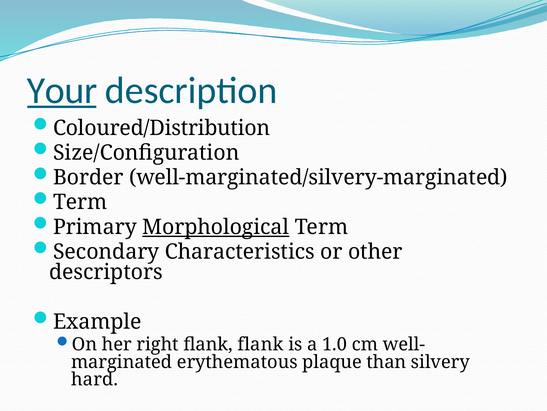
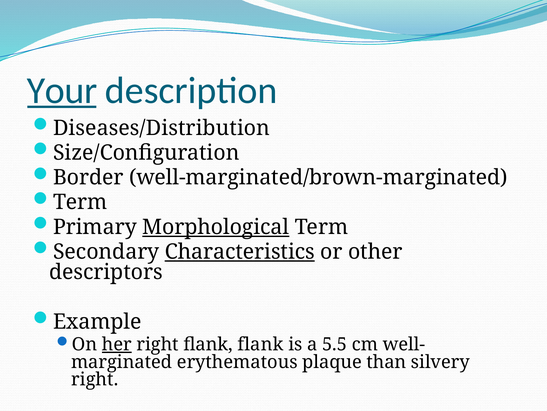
Coloured/Distribution: Coloured/Distribution -> Diseases/Distribution
well-marginated/silvery-marginated: well-marginated/silvery-marginated -> well-marginated/brown-marginated
Characteristics underline: none -> present
her underline: none -> present
1.0: 1.0 -> 5.5
hard at (95, 379): hard -> right
